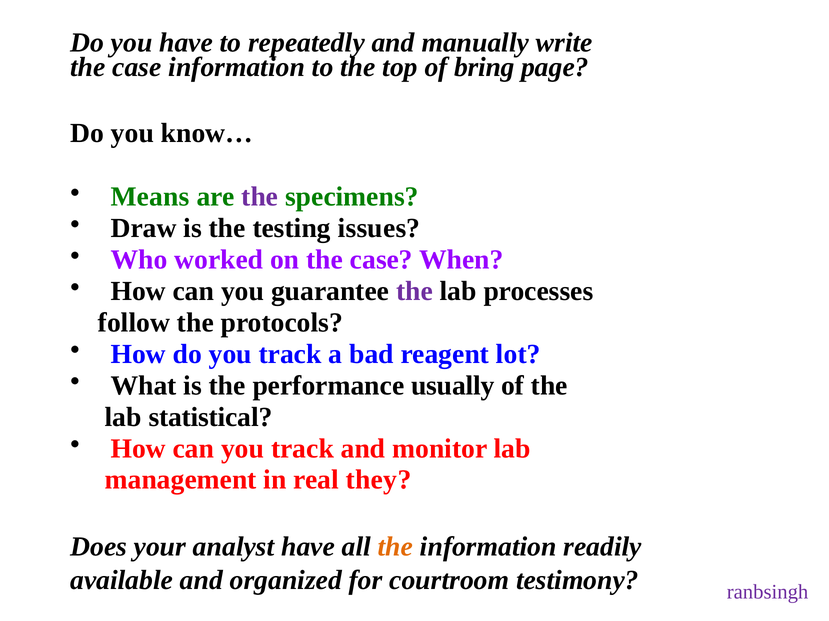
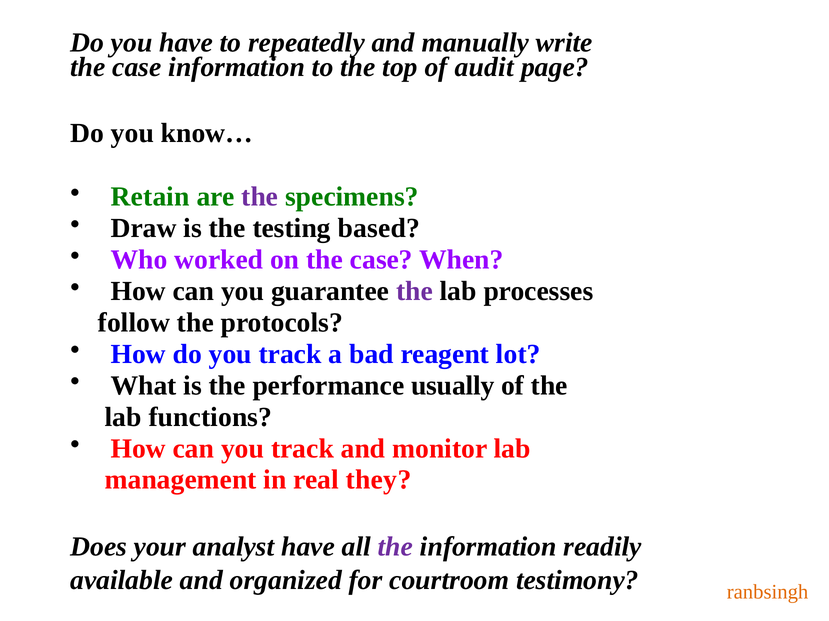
bring: bring -> audit
Means: Means -> Retain
issues: issues -> based
statistical: statistical -> functions
the at (395, 548) colour: orange -> purple
ranbsingh colour: purple -> orange
